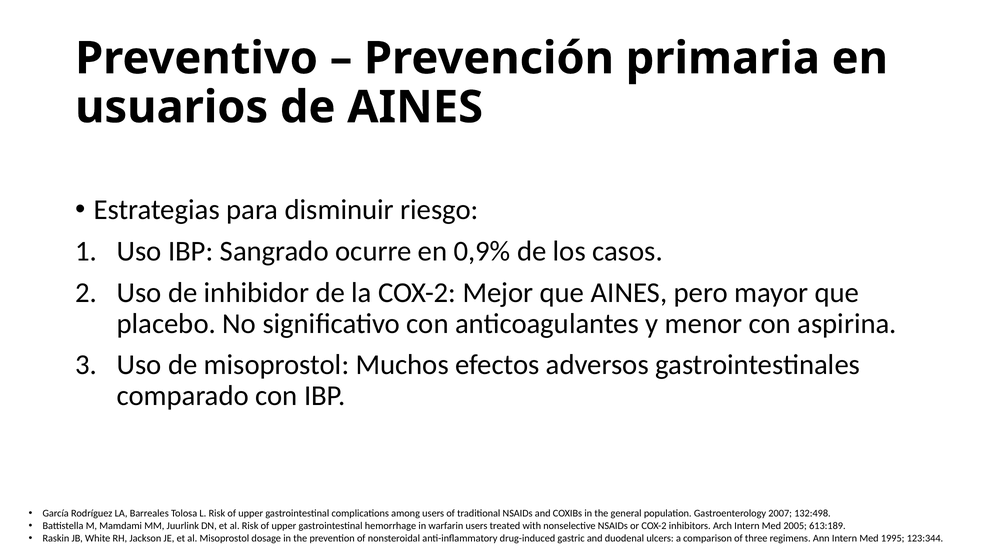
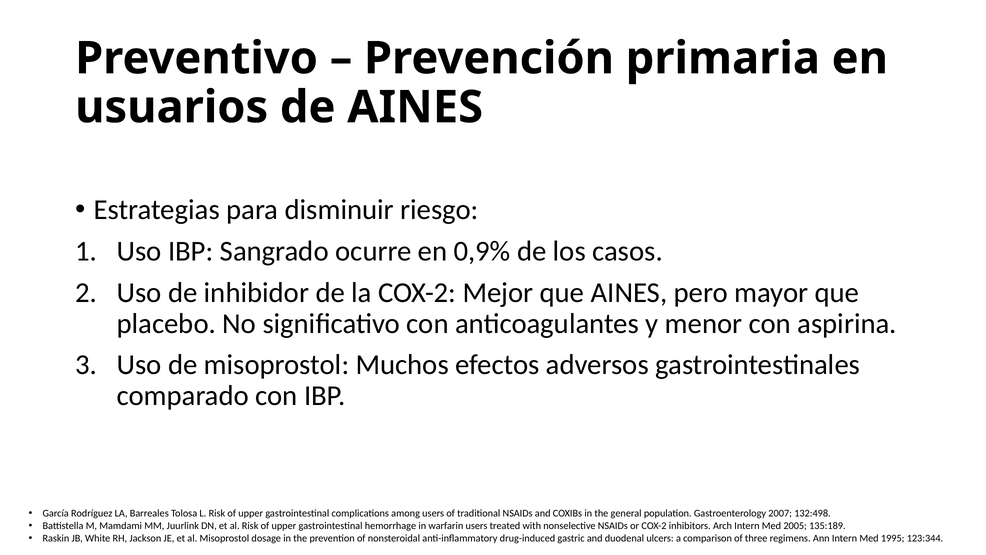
613:189: 613:189 -> 135:189
